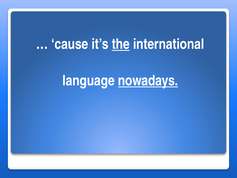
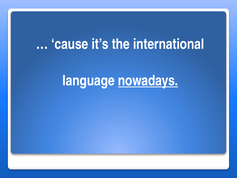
the underline: present -> none
